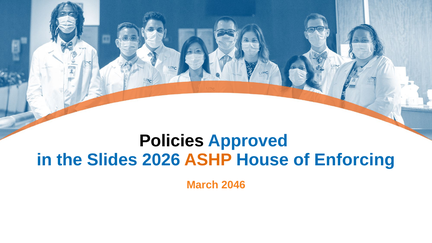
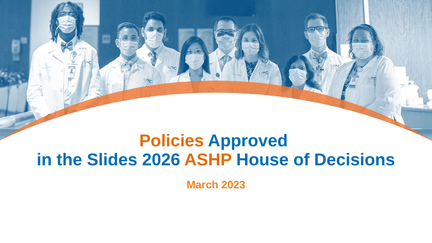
Policies colour: black -> orange
Enforcing: Enforcing -> Decisions
2046: 2046 -> 2023
